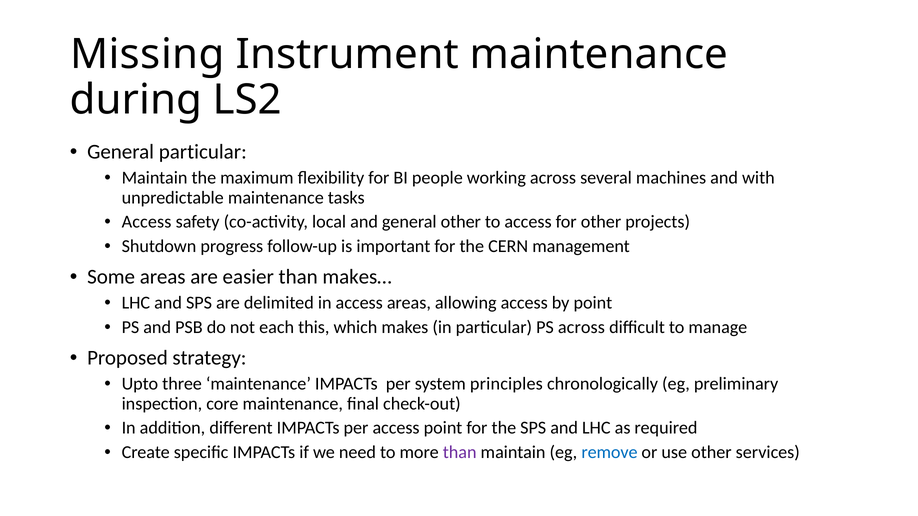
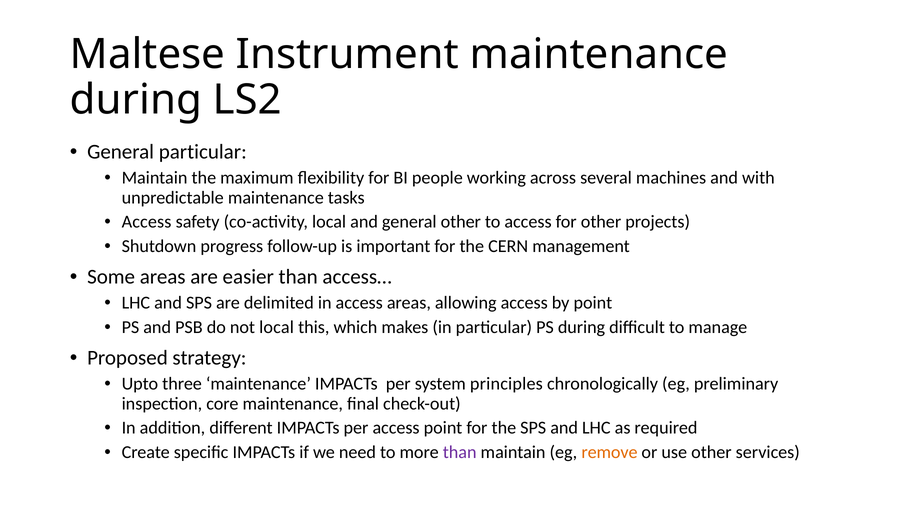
Missing: Missing -> Maltese
makes…: makes… -> access…
not each: each -> local
PS across: across -> during
remove colour: blue -> orange
